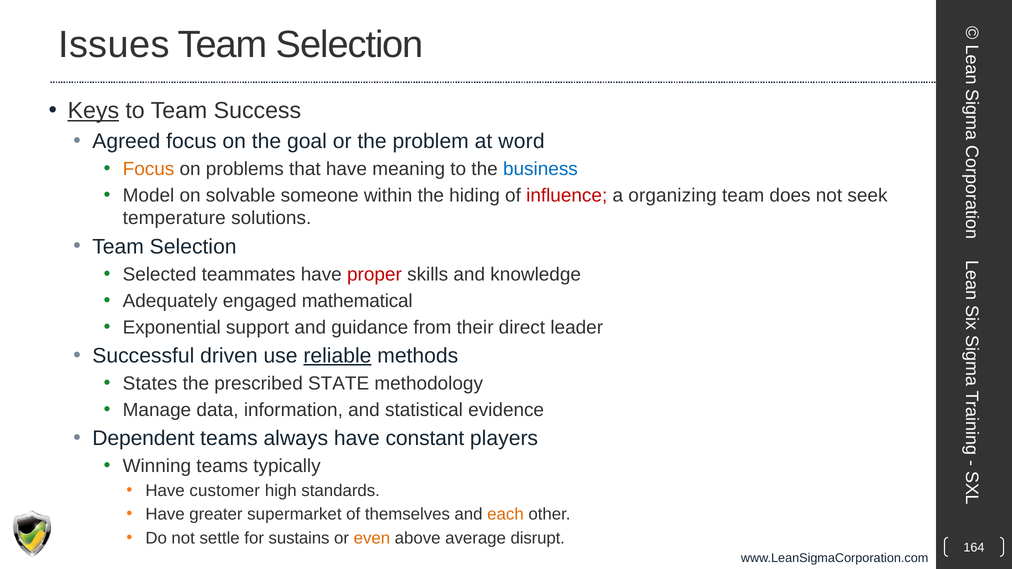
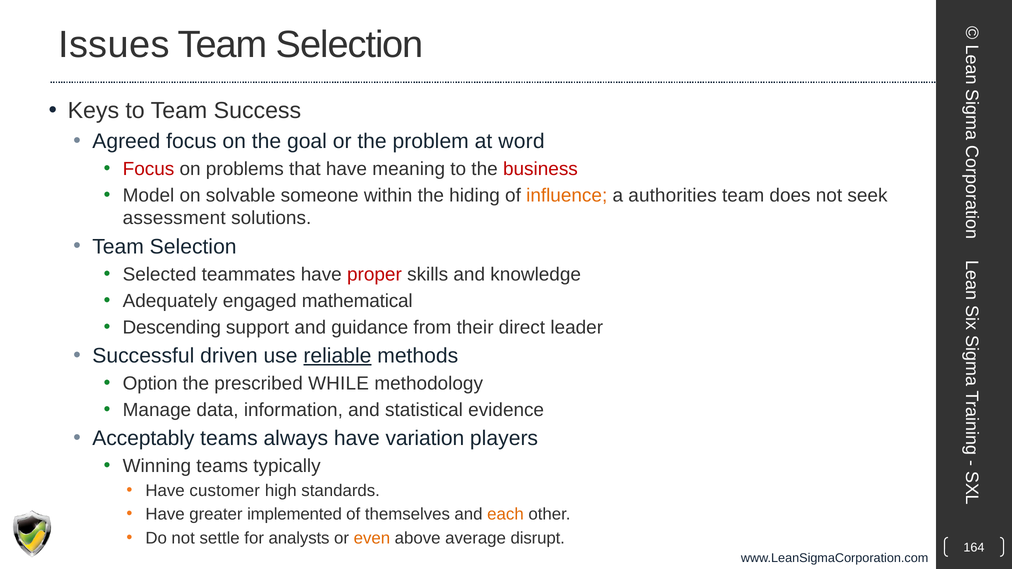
Keys underline: present -> none
Focus at (148, 169) colour: orange -> red
business colour: blue -> red
influence colour: red -> orange
organizing: organizing -> authorities
temperature: temperature -> assessment
Exponential: Exponential -> Descending
States: States -> Option
STATE: STATE -> WHILE
Dependent: Dependent -> Acceptably
constant: constant -> variation
supermarket: supermarket -> implemented
sustains: sustains -> analysts
